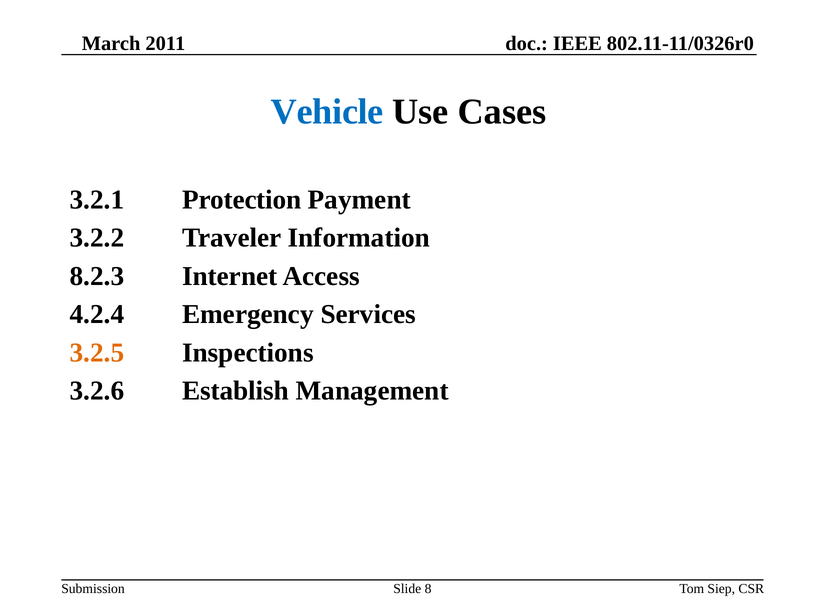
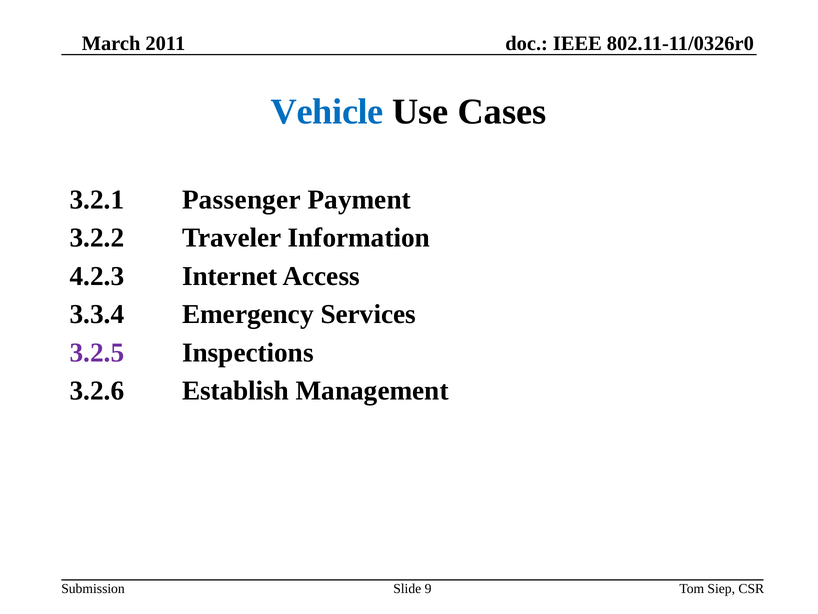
Protection: Protection -> Passenger
8.2.3: 8.2.3 -> 4.2.3
4.2.4: 4.2.4 -> 3.3.4
3.2.5 colour: orange -> purple
8: 8 -> 9
